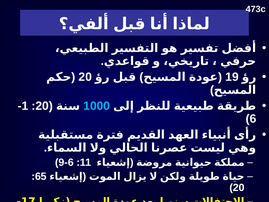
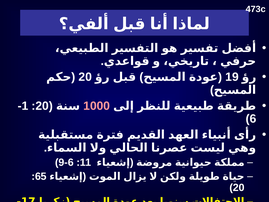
1000 colour: light blue -> pink
